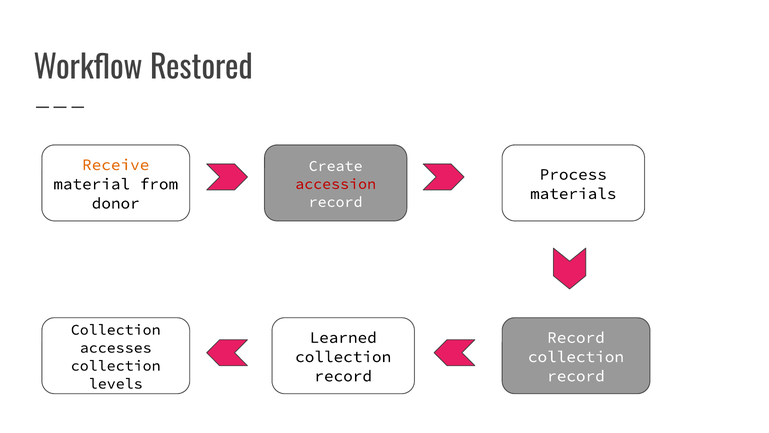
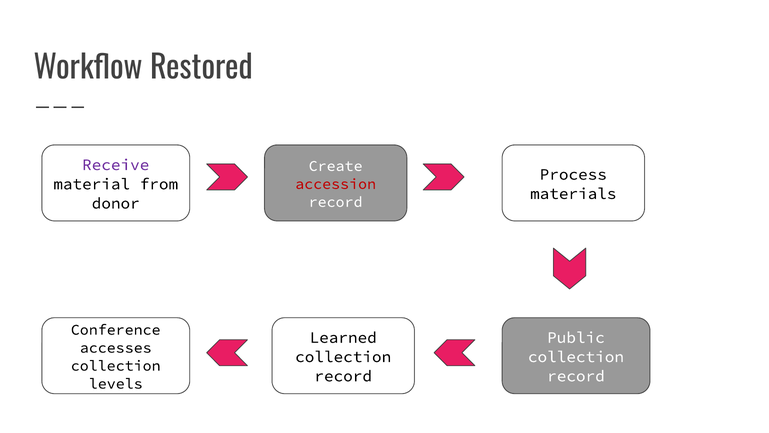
Receive colour: orange -> purple
Collection at (116, 329): Collection -> Conference
Record at (576, 337): Record -> Public
